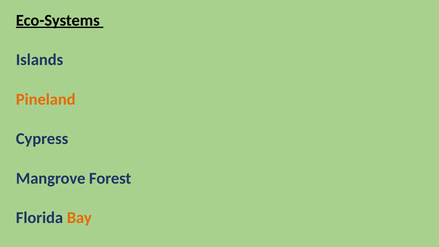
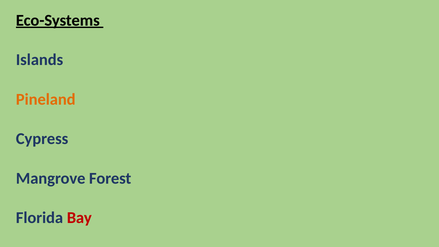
Bay colour: orange -> red
